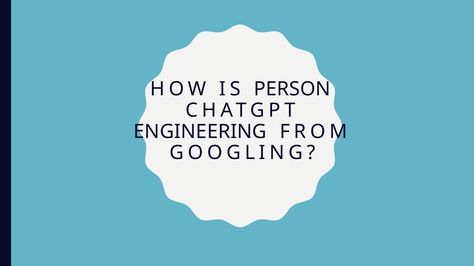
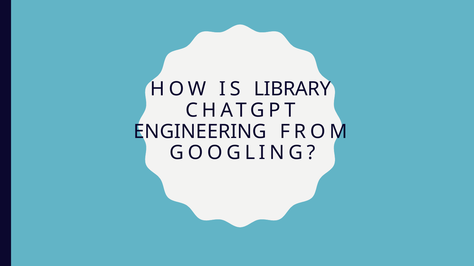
PERSON: PERSON -> LIBRARY
